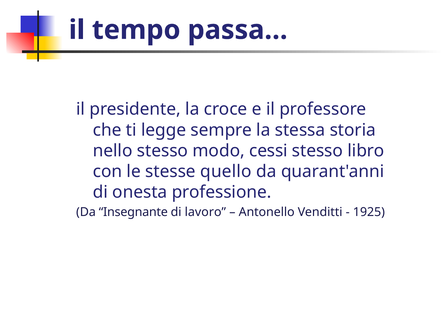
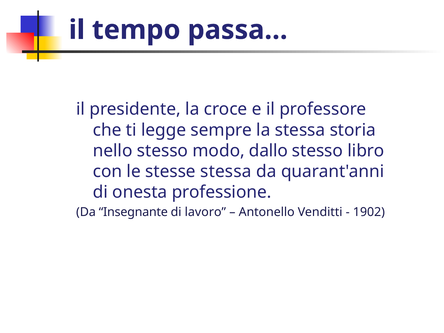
cessi: cessi -> dallo
stesse quello: quello -> stessa
1925: 1925 -> 1902
